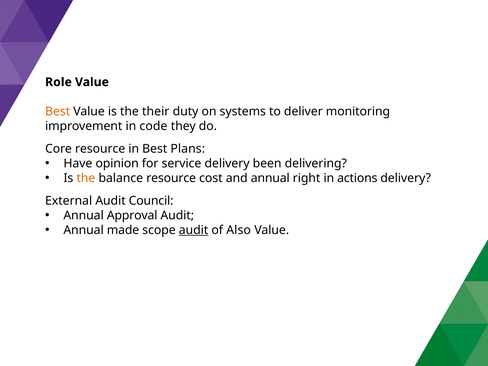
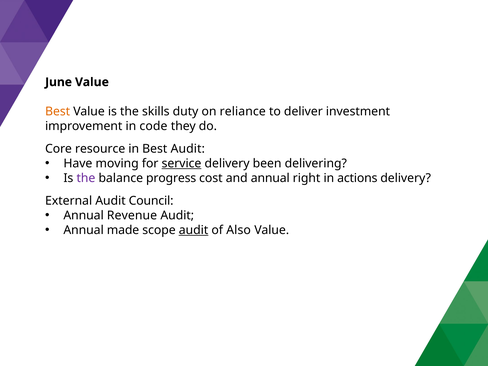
Role: Role -> June
their: their -> skills
systems: systems -> reliance
monitoring: monitoring -> investment
Best Plans: Plans -> Audit
opinion: opinion -> moving
service underline: none -> present
the at (86, 178) colour: orange -> purple
balance resource: resource -> progress
Approval: Approval -> Revenue
